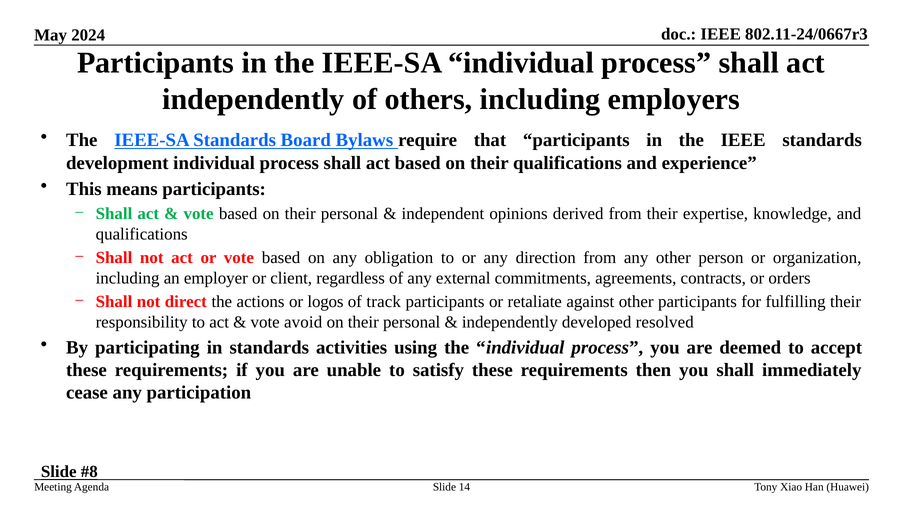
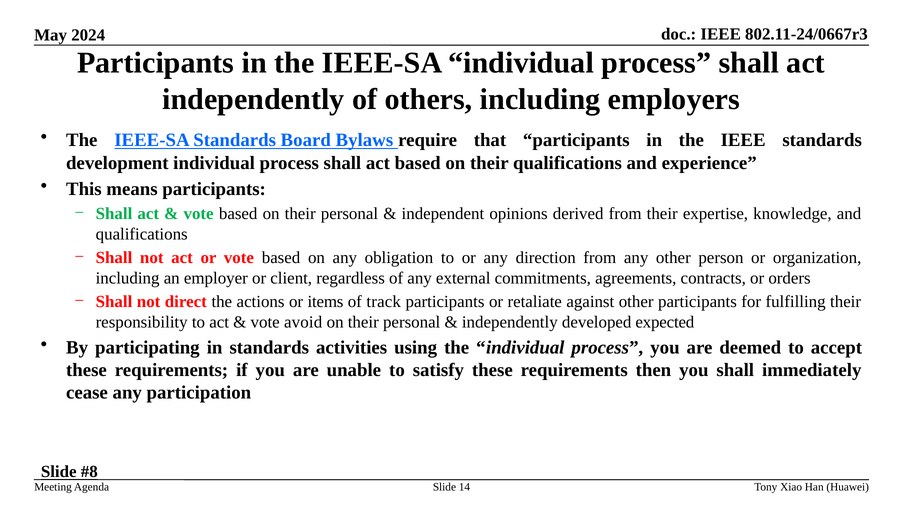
logos: logos -> items
resolved: resolved -> expected
